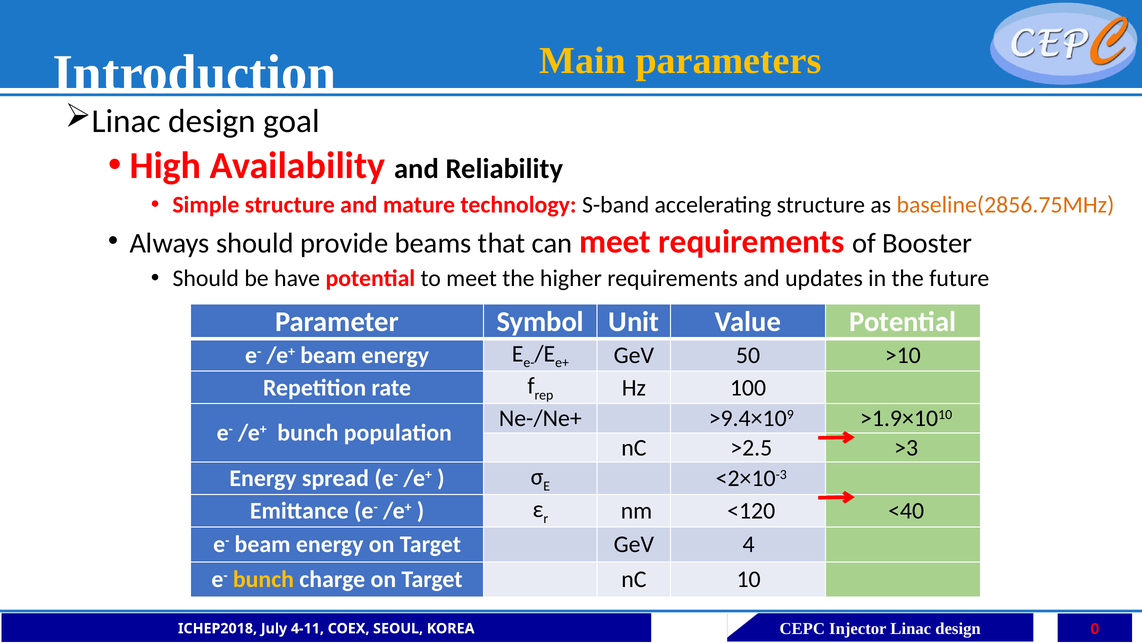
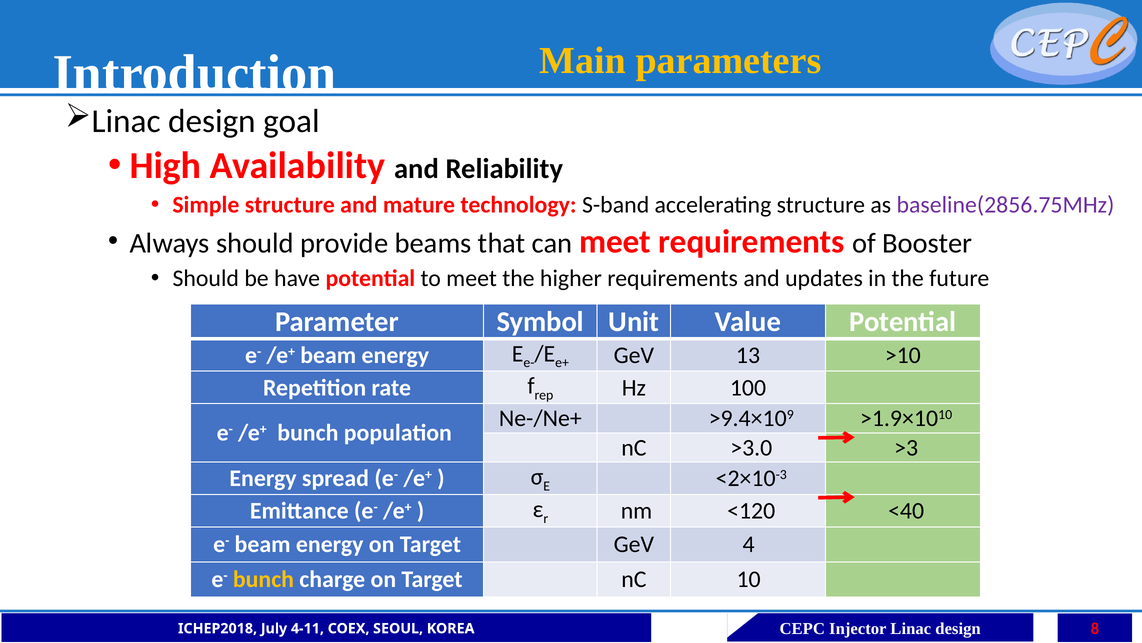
baseline(2856.75MHz colour: orange -> purple
50: 50 -> 13
>2.5: >2.5 -> >3.0
0: 0 -> 8
